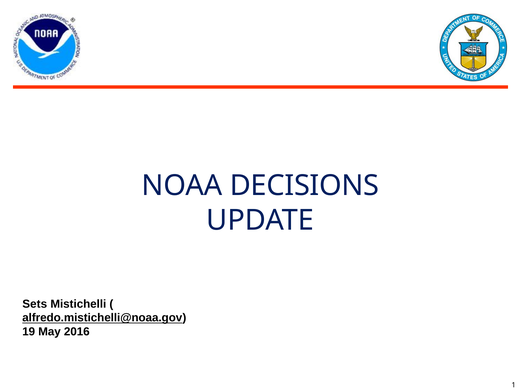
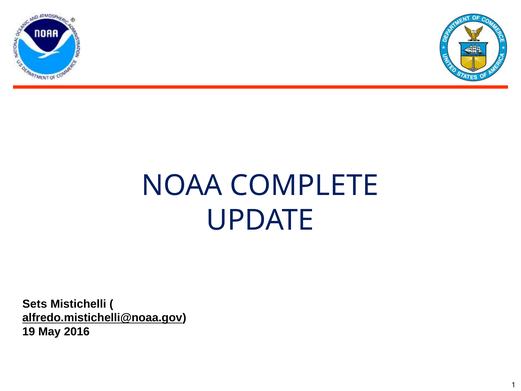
DECISIONS: DECISIONS -> COMPLETE
